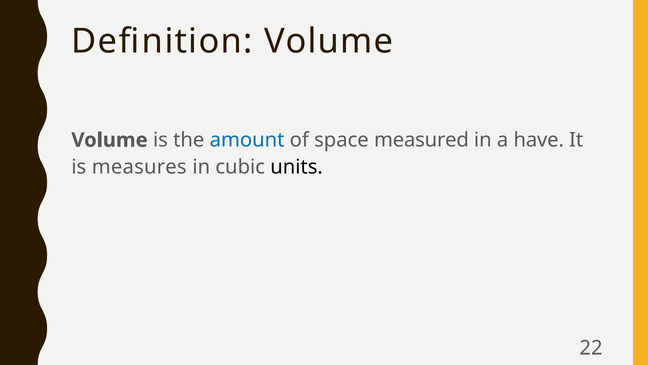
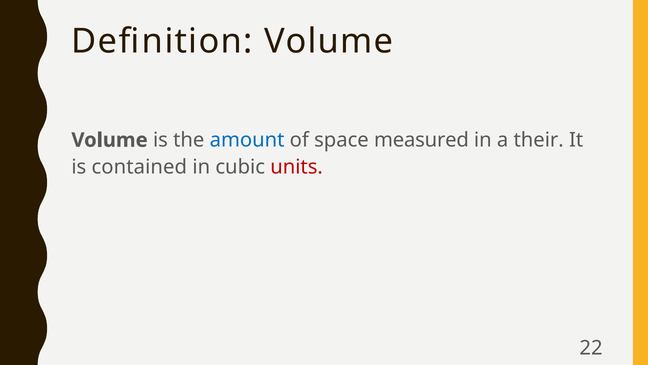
have: have -> their
measures: measures -> contained
units colour: black -> red
